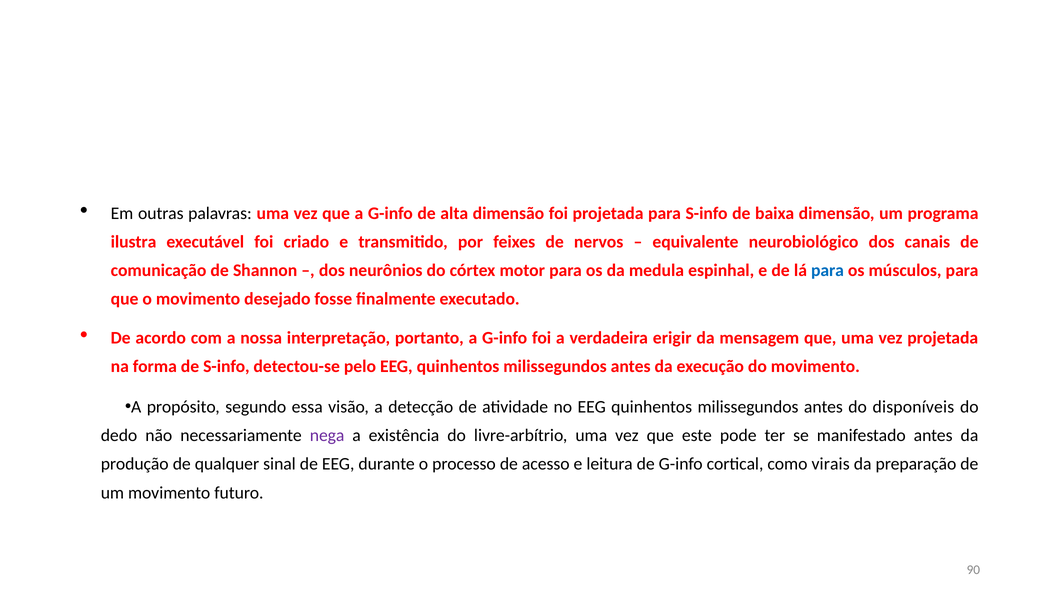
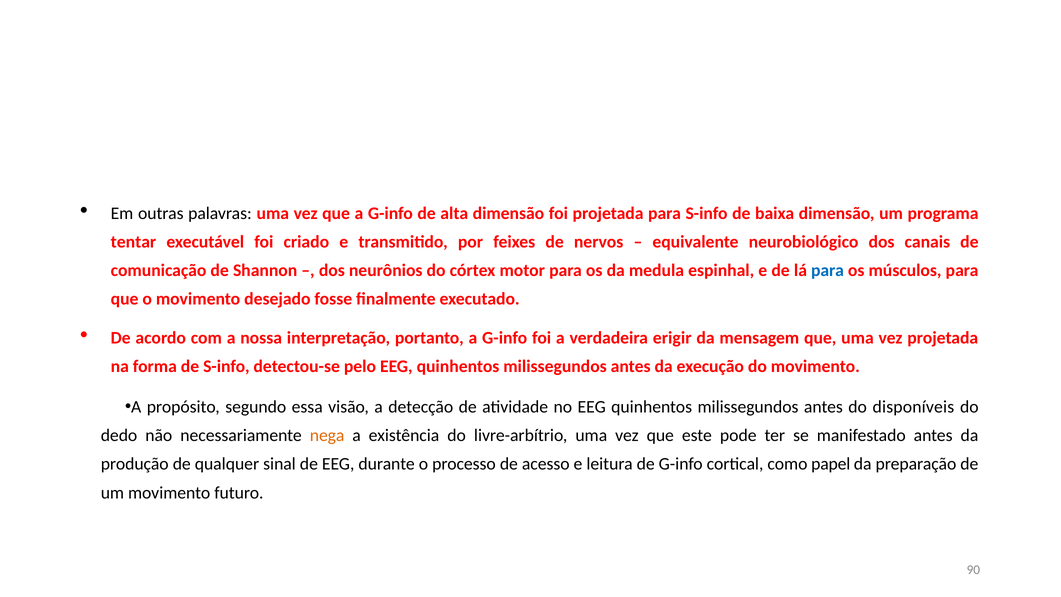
ilustra: ilustra -> tentar
nega colour: purple -> orange
virais: virais -> papel
